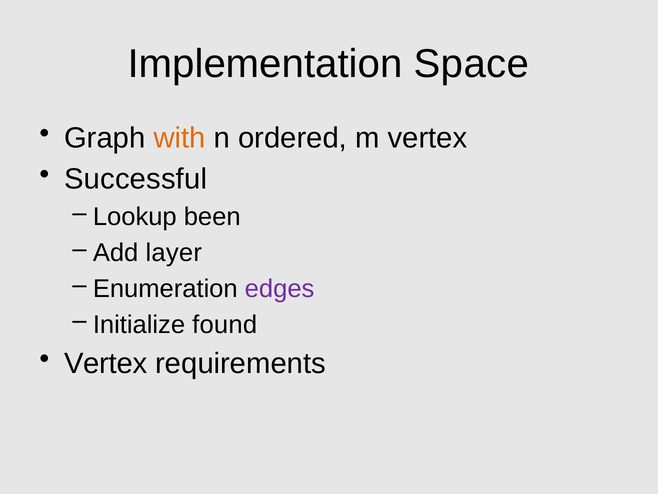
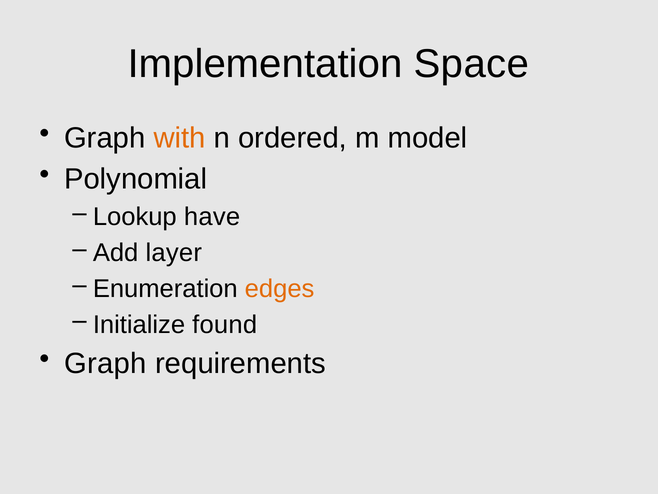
m vertex: vertex -> model
Successful: Successful -> Polynomial
been: been -> have
edges colour: purple -> orange
Vertex at (106, 363): Vertex -> Graph
